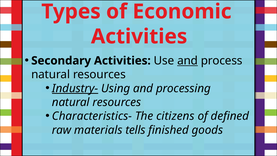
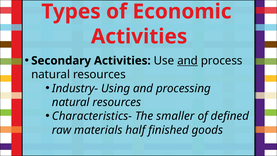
Industry- underline: present -> none
citizens: citizens -> smaller
tells: tells -> half
